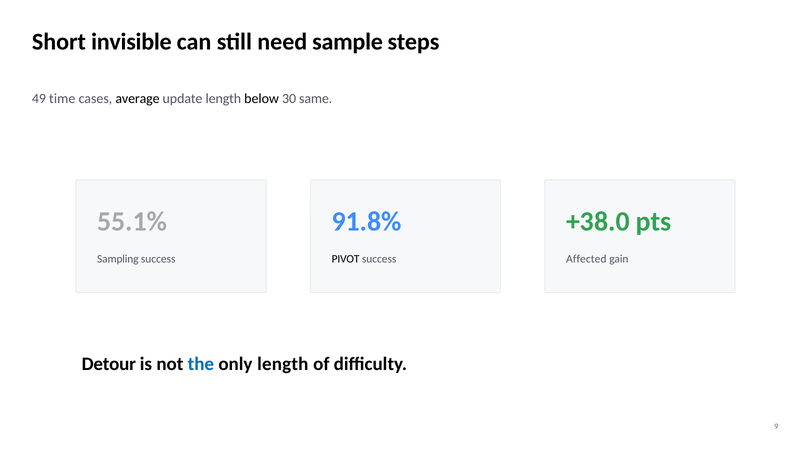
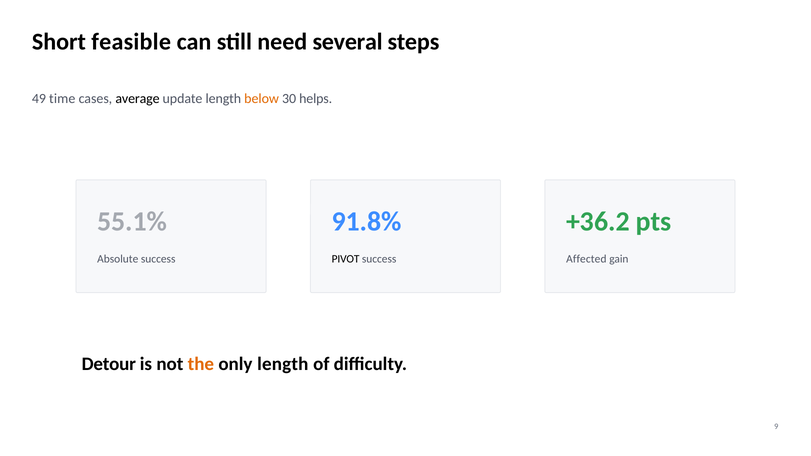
invisible: invisible -> feasible
sample: sample -> several
below colour: black -> orange
same: same -> helps
+38.0: +38.0 -> +36.2
Sampling: Sampling -> Absolute
the colour: blue -> orange
